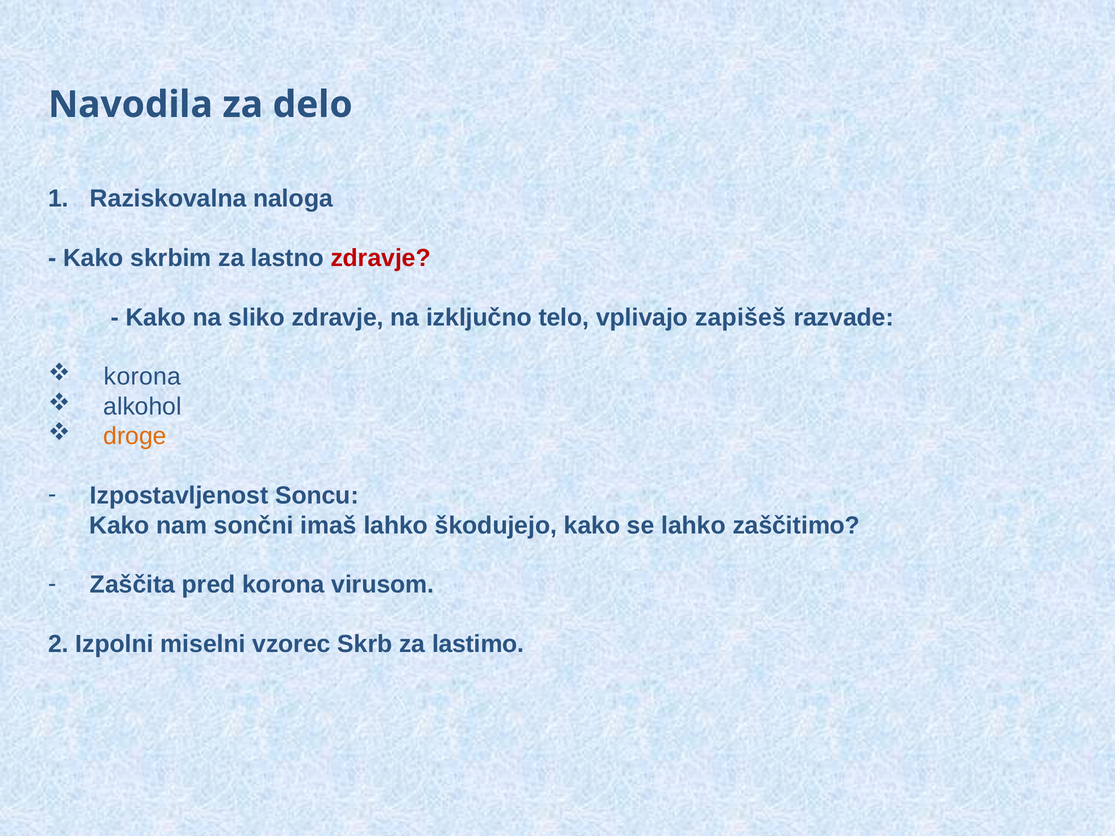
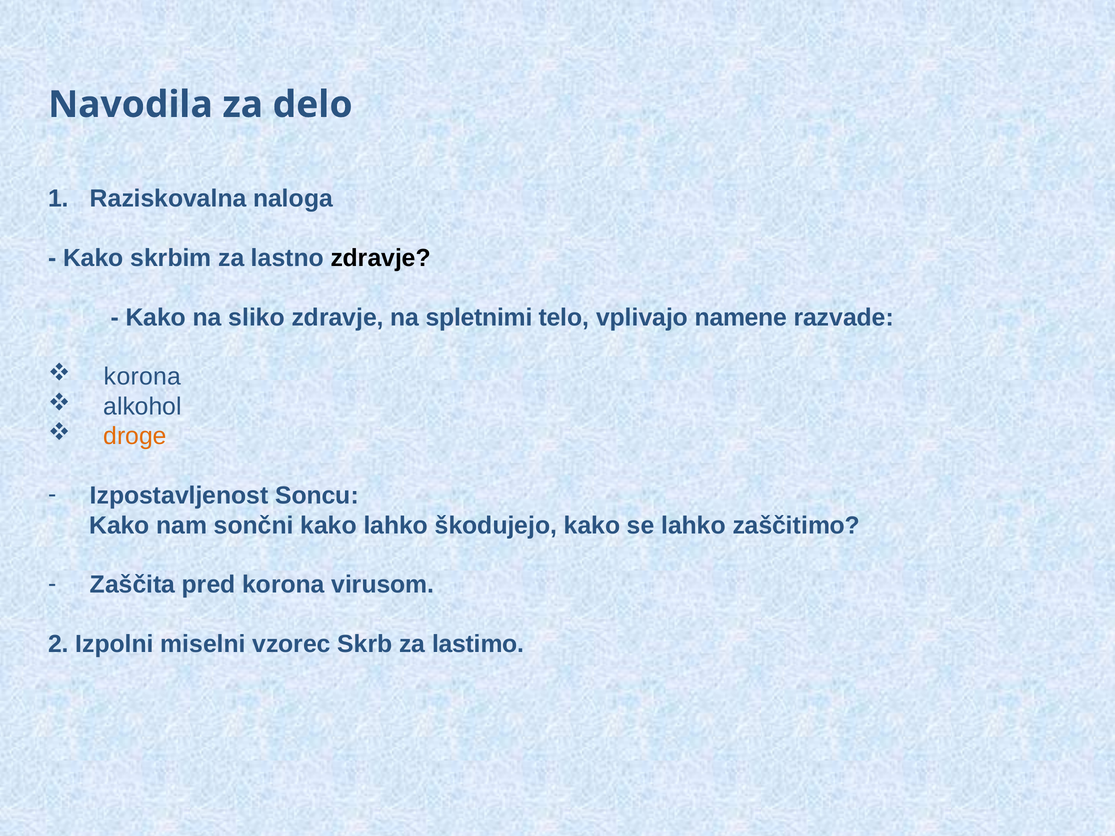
zdravje at (381, 258) colour: red -> black
izključno: izključno -> spletnimi
zapišeš: zapišeš -> namene
sončni imaš: imaš -> kako
